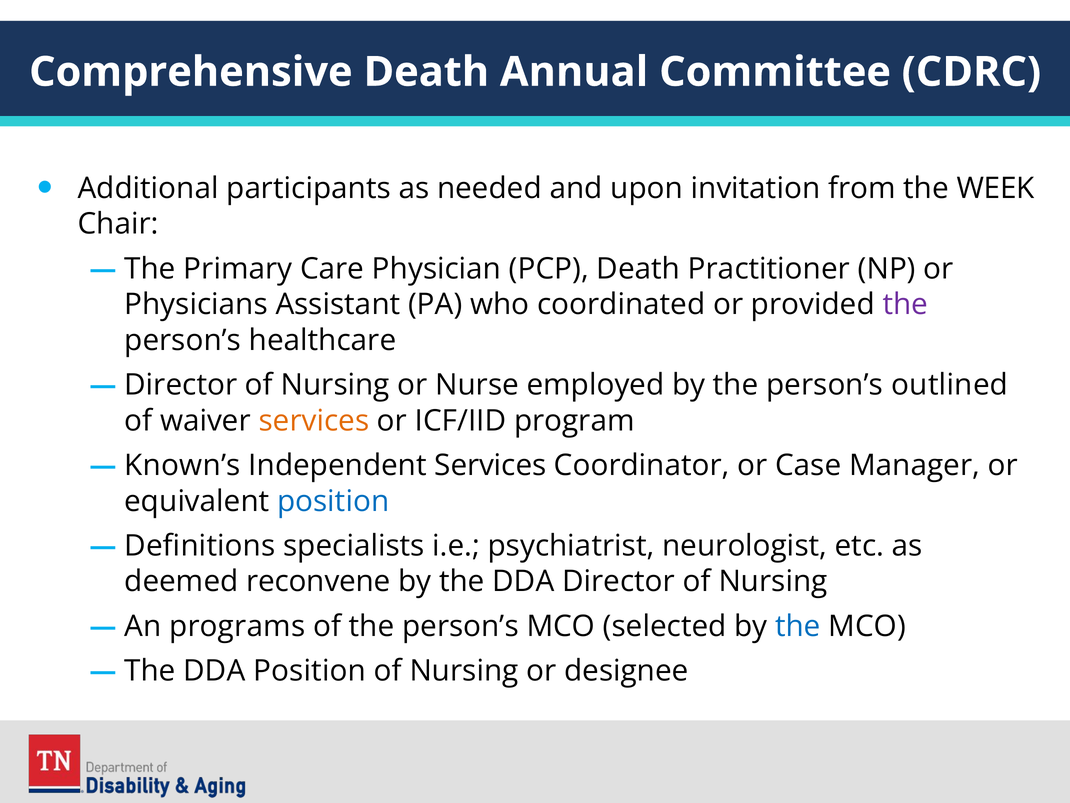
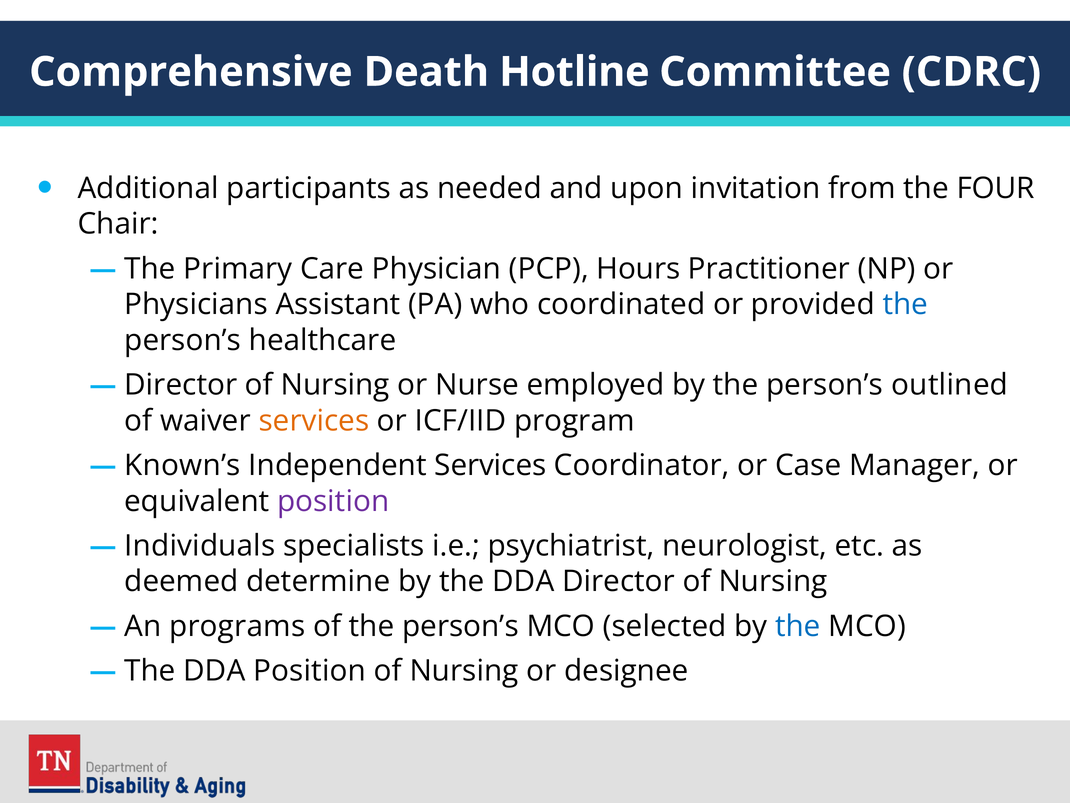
Annual: Annual -> Hotline
WEEK: WEEK -> FOUR
PCP Death: Death -> Hours
the at (905, 304) colour: purple -> blue
position at (333, 501) colour: blue -> purple
Definitions: Definitions -> Individuals
reconvene: reconvene -> determine
